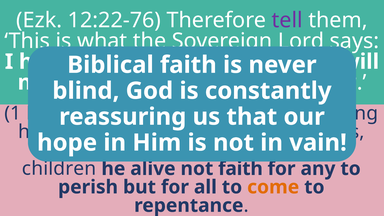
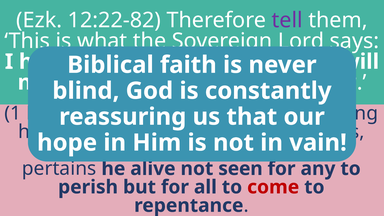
12:22-76: 12:22-76 -> 12:22-82
children: children -> pertains
faith at (240, 169): faith -> seen
come colour: orange -> red
